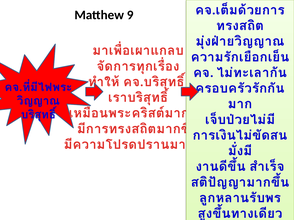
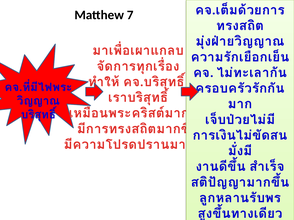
9: 9 -> 7
